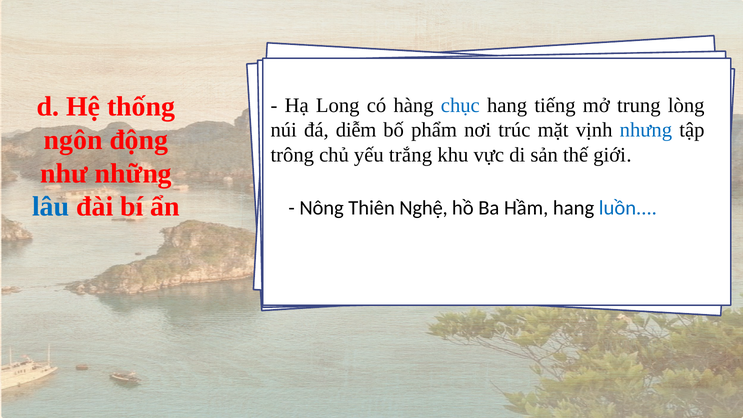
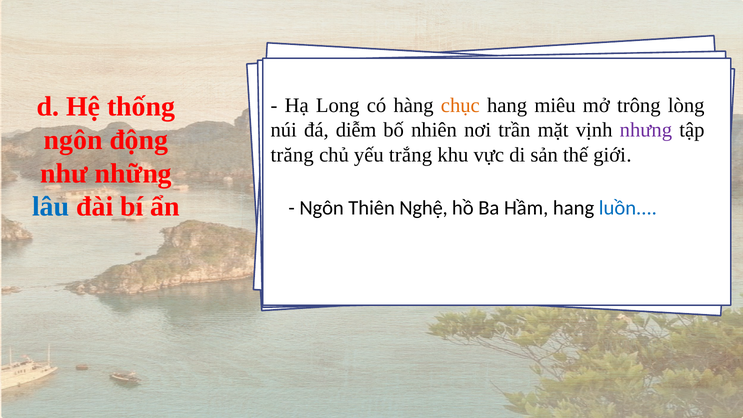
chục colour: blue -> orange
tiếng: tiếng -> miêu
trung: trung -> trông
phẩm: phẩm -> nhiên
trúc: trúc -> trần
nhưng colour: blue -> purple
trông: trông -> trăng
Nông at (322, 208): Nông -> Ngôn
